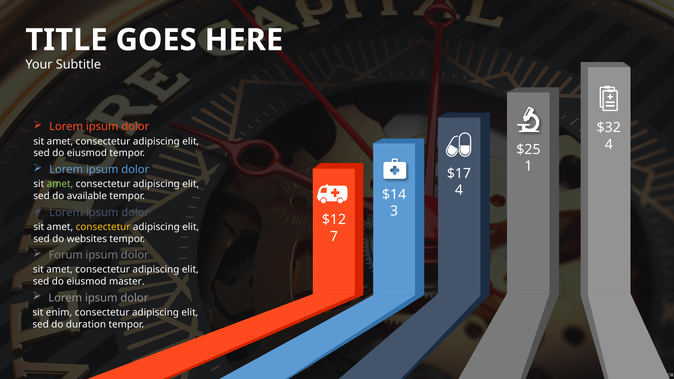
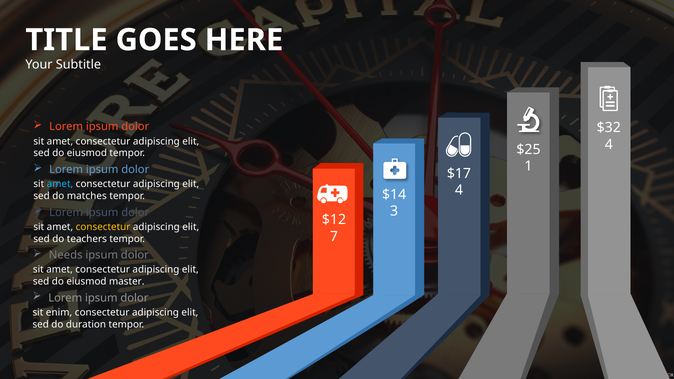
amet at (60, 184) colour: light green -> light blue
available: available -> matches
websites: websites -> teachers
Forum: Forum -> Needs
